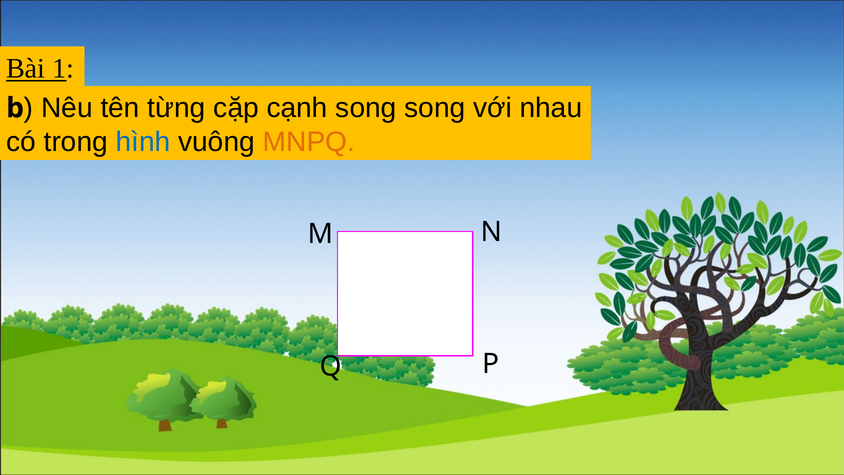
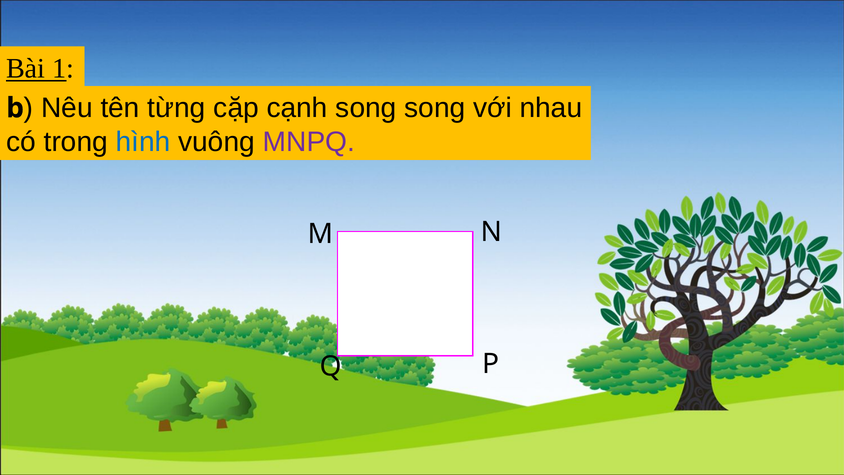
MNPQ colour: orange -> purple
